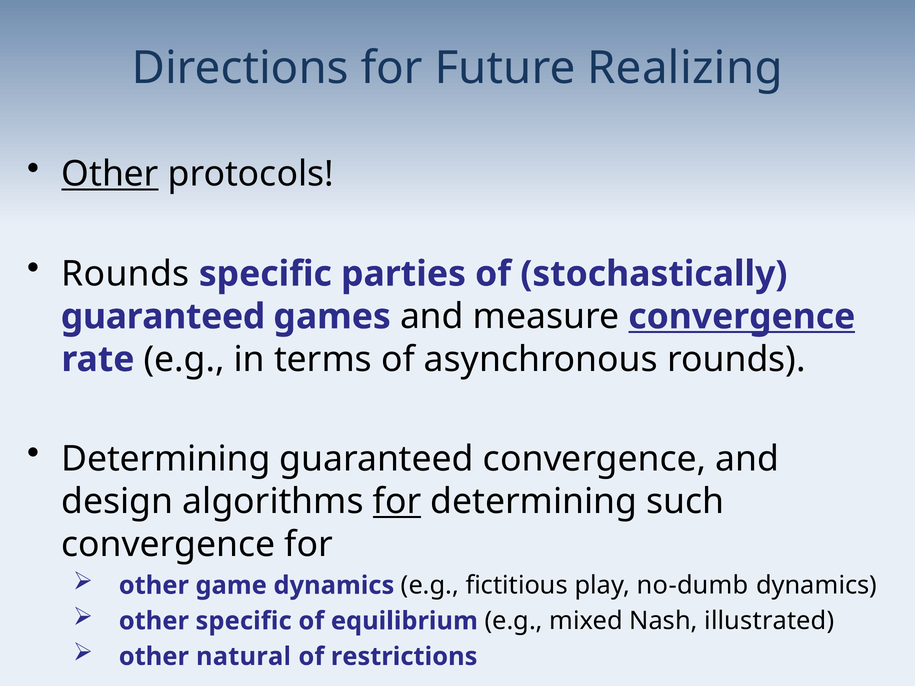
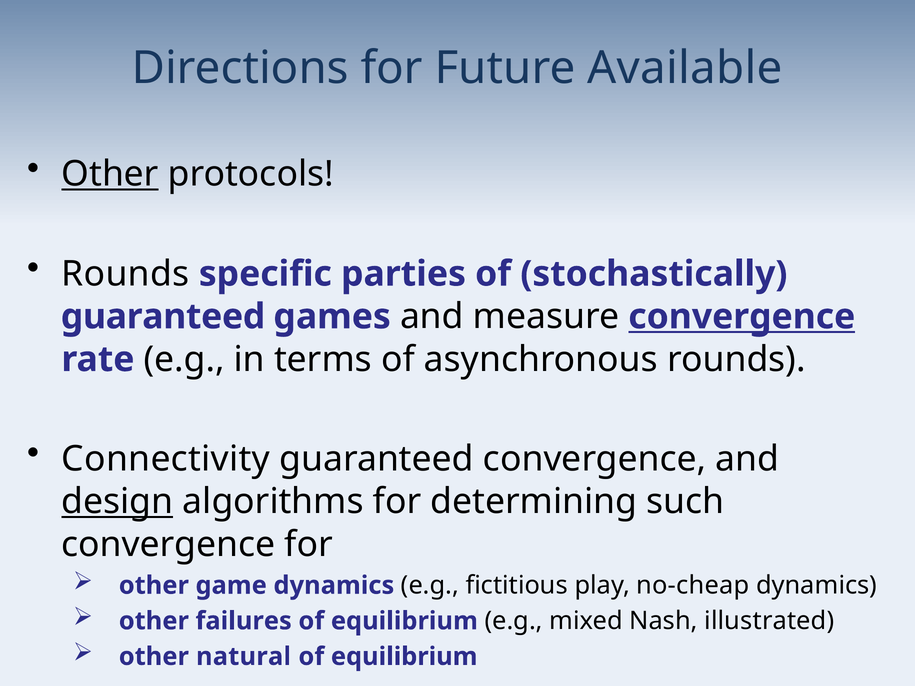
Realizing: Realizing -> Available
Determining at (166, 459): Determining -> Connectivity
design underline: none -> present
for at (397, 502) underline: present -> none
no-dumb: no-dumb -> no-cheap
other specific: specific -> failures
restrictions at (404, 657): restrictions -> equilibrium
